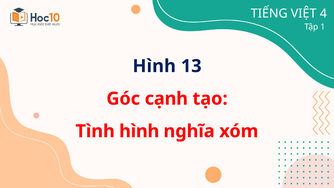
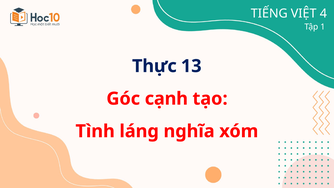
Hình at (154, 66): Hình -> Thực
Tình hình: hình -> láng
